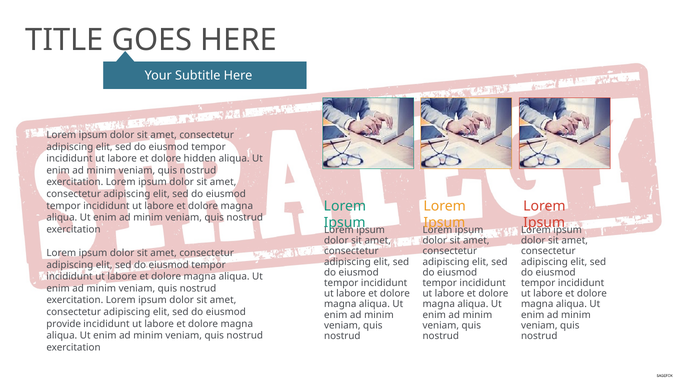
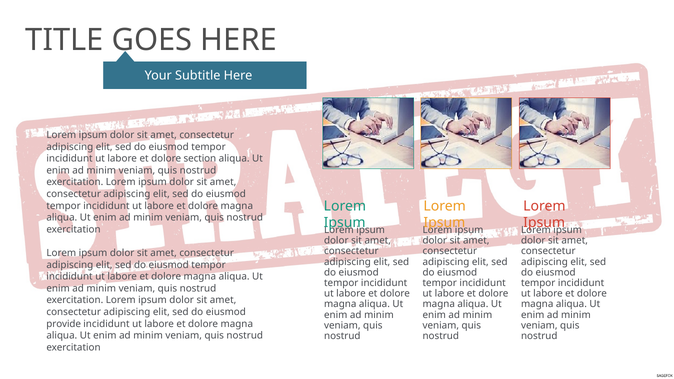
hidden: hidden -> section
